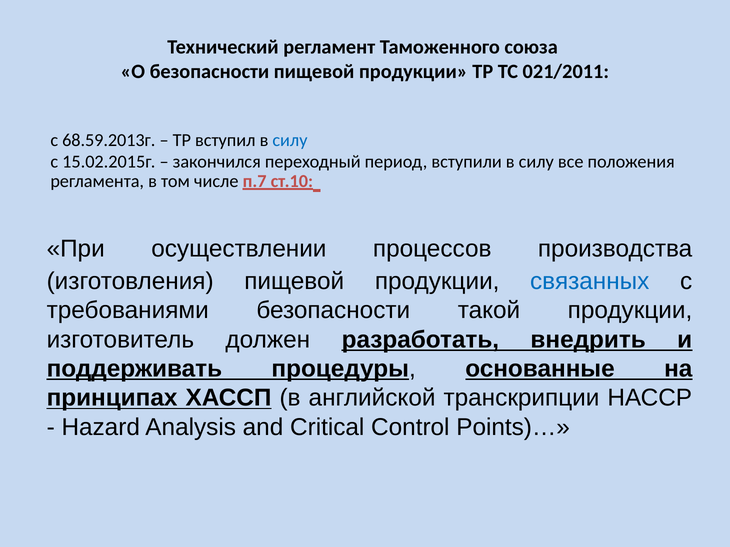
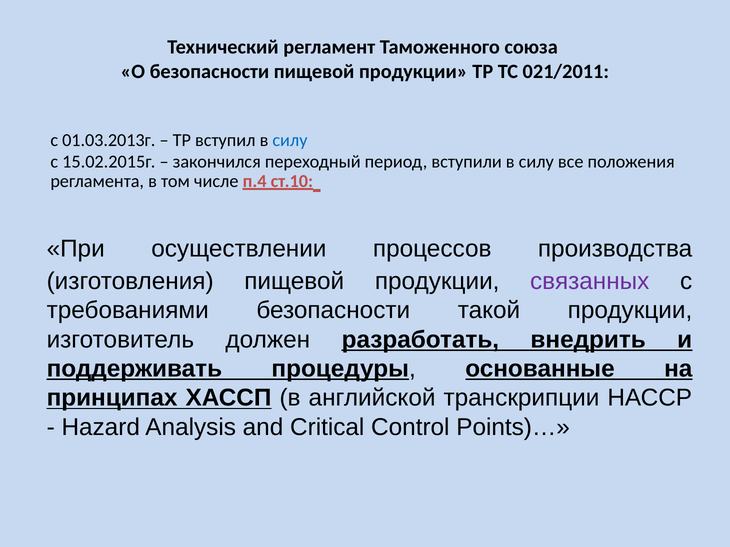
68.59.2013г: 68.59.2013г -> 01.03.2013г
п.7: п.7 -> п.4
связанных colour: blue -> purple
